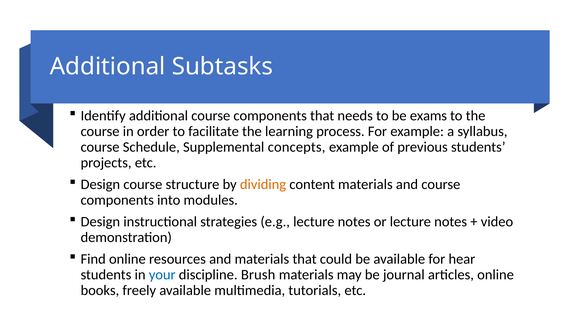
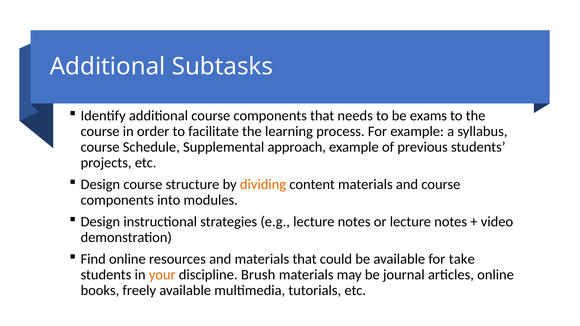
concepts: concepts -> approach
hear: hear -> take
your colour: blue -> orange
